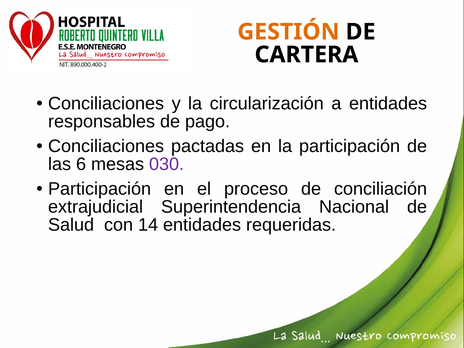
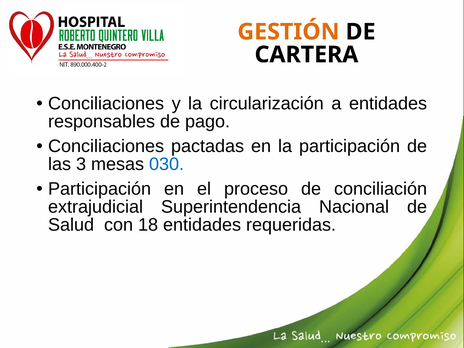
6: 6 -> 3
030 colour: purple -> blue
14: 14 -> 18
